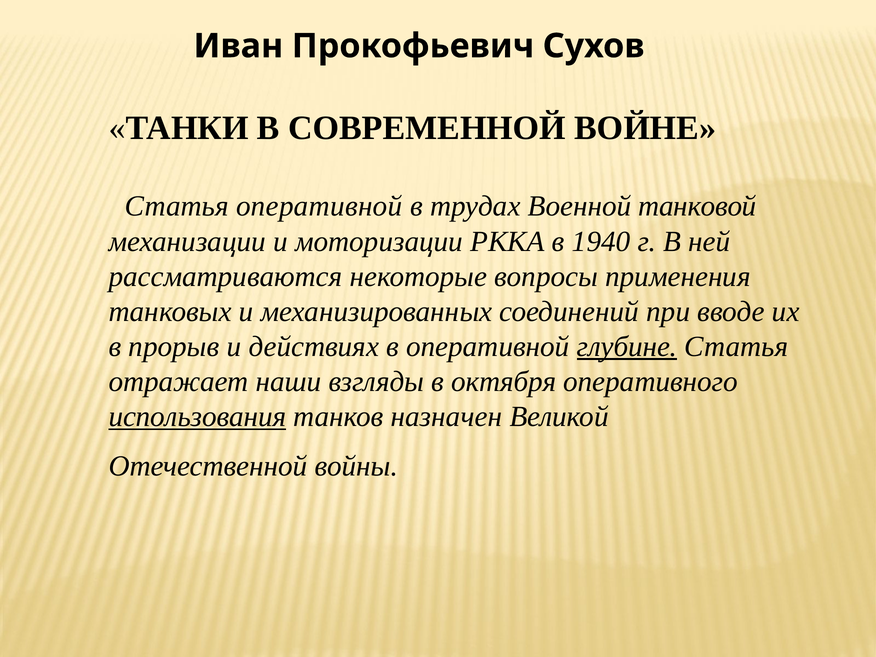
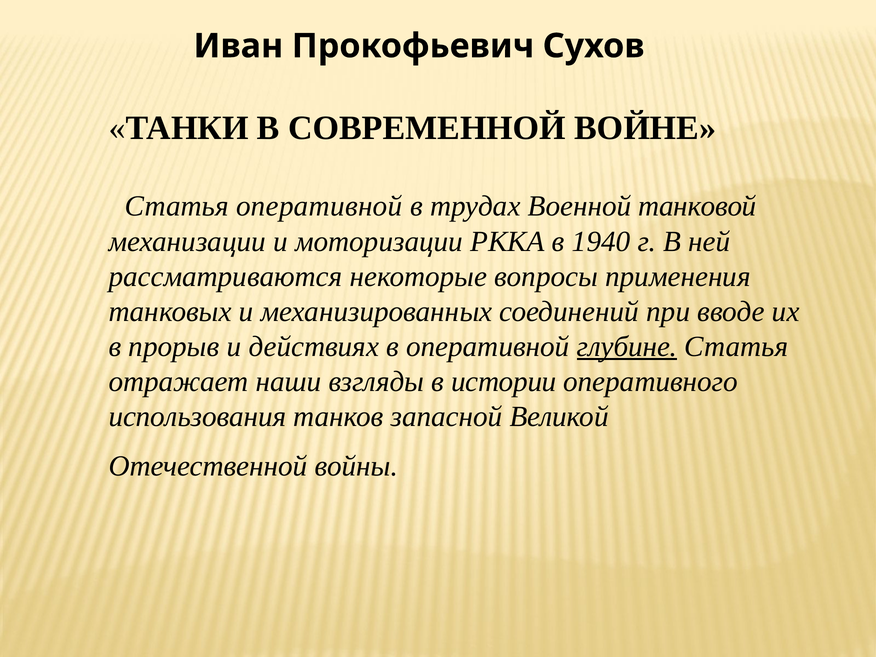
октября: октября -> истории
использования underline: present -> none
назначен: назначен -> запасной
